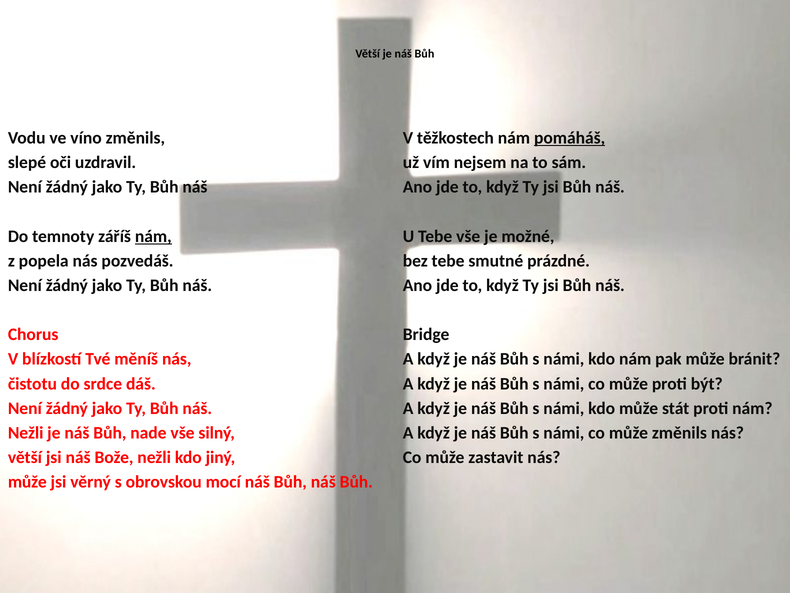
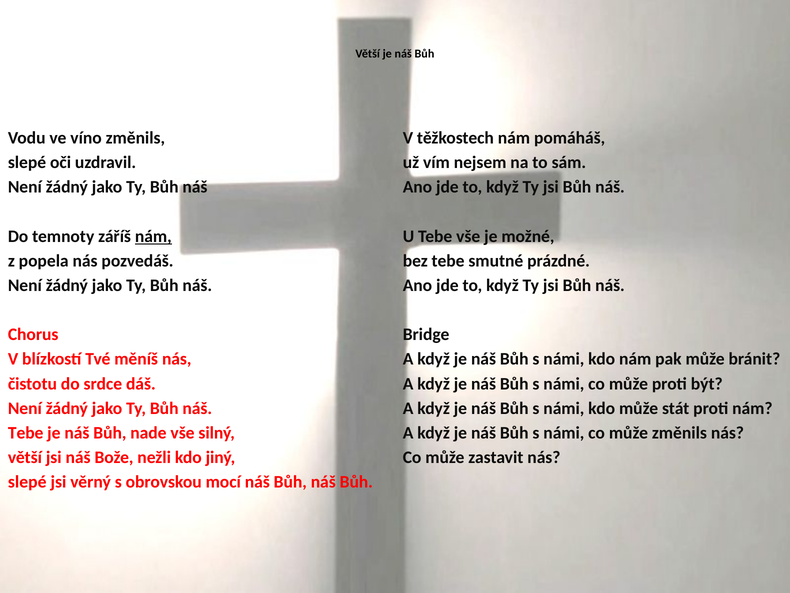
pomáháš underline: present -> none
Nežli at (26, 433): Nežli -> Tebe
může at (27, 482): může -> slepé
